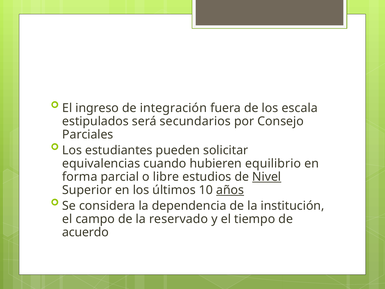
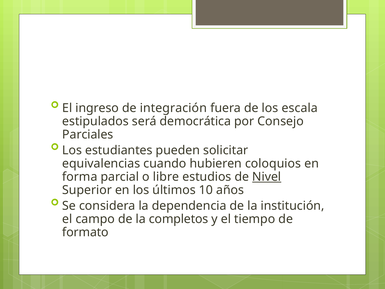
secundarios: secundarios -> democrática
equilibrio: equilibrio -> coloquios
años underline: present -> none
reservado: reservado -> completos
acuerdo: acuerdo -> formato
